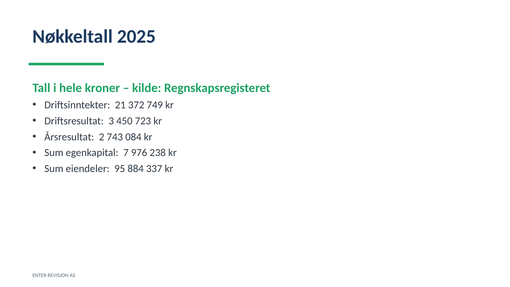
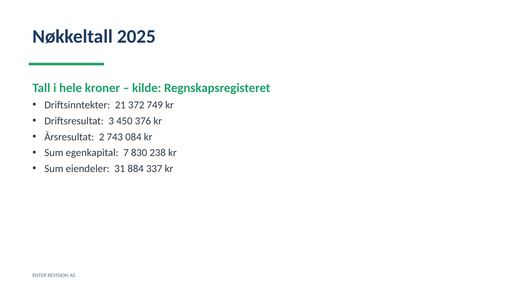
723: 723 -> 376
976: 976 -> 830
95: 95 -> 31
